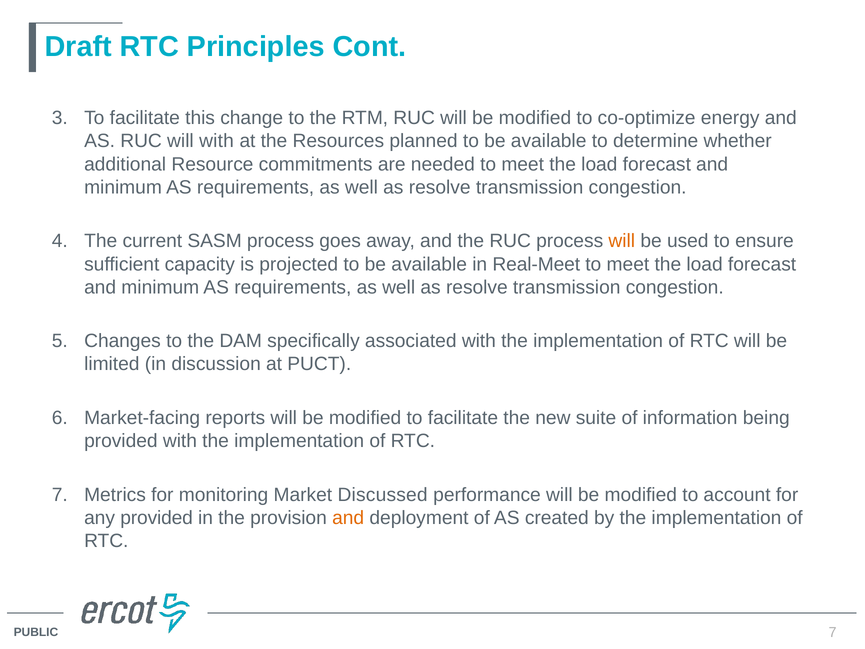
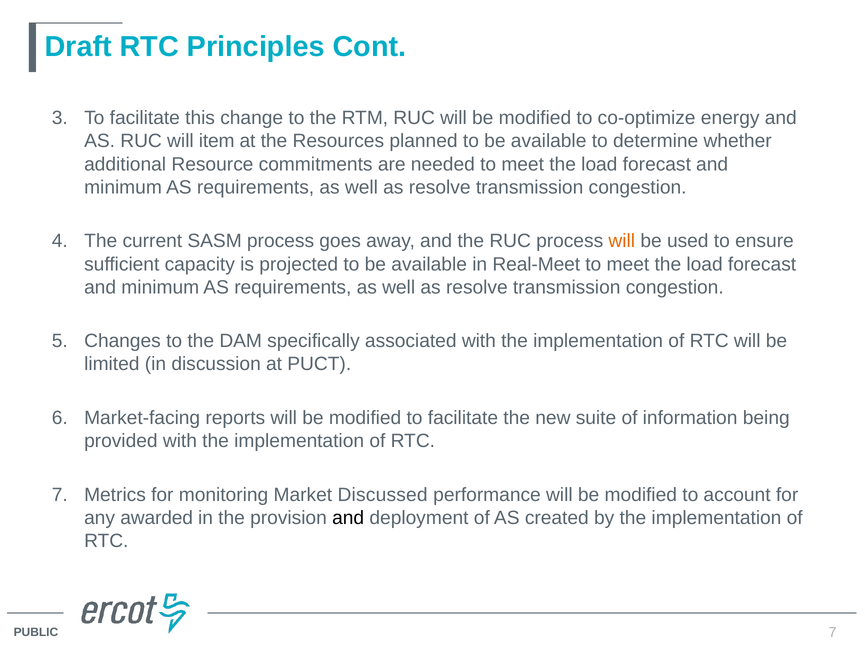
will with: with -> item
any provided: provided -> awarded
and at (348, 518) colour: orange -> black
